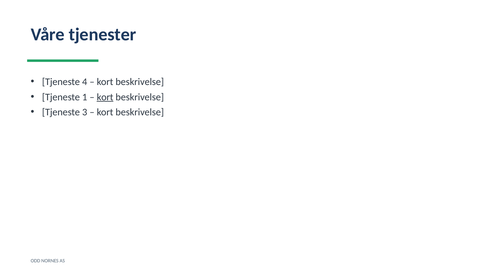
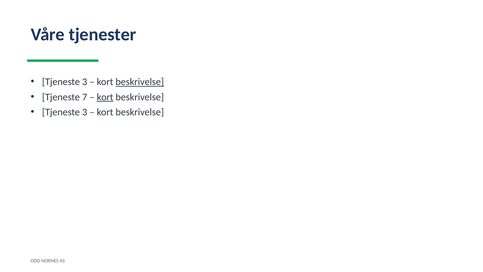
4 at (85, 82): 4 -> 3
beskrivelse at (140, 82) underline: none -> present
1: 1 -> 7
